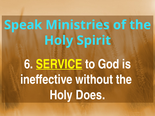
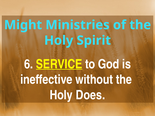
Speak: Speak -> Might
